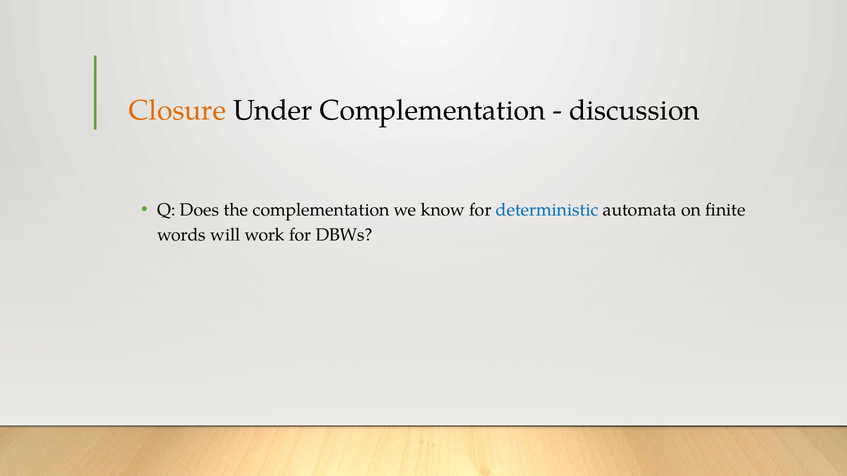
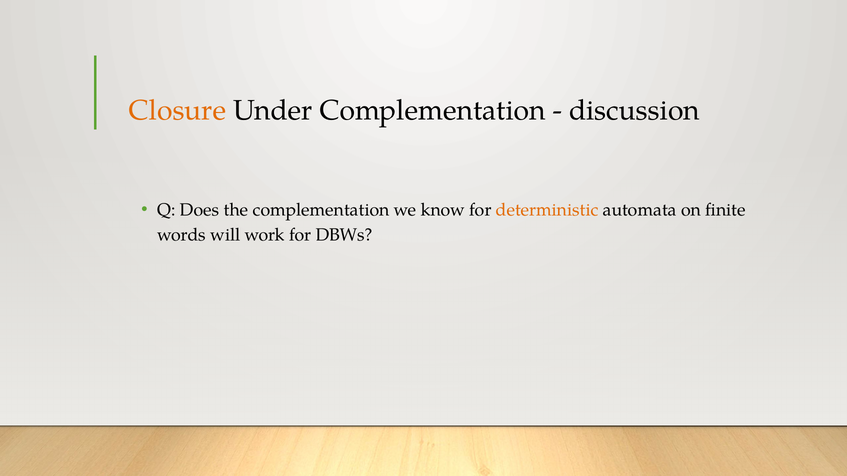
deterministic colour: blue -> orange
